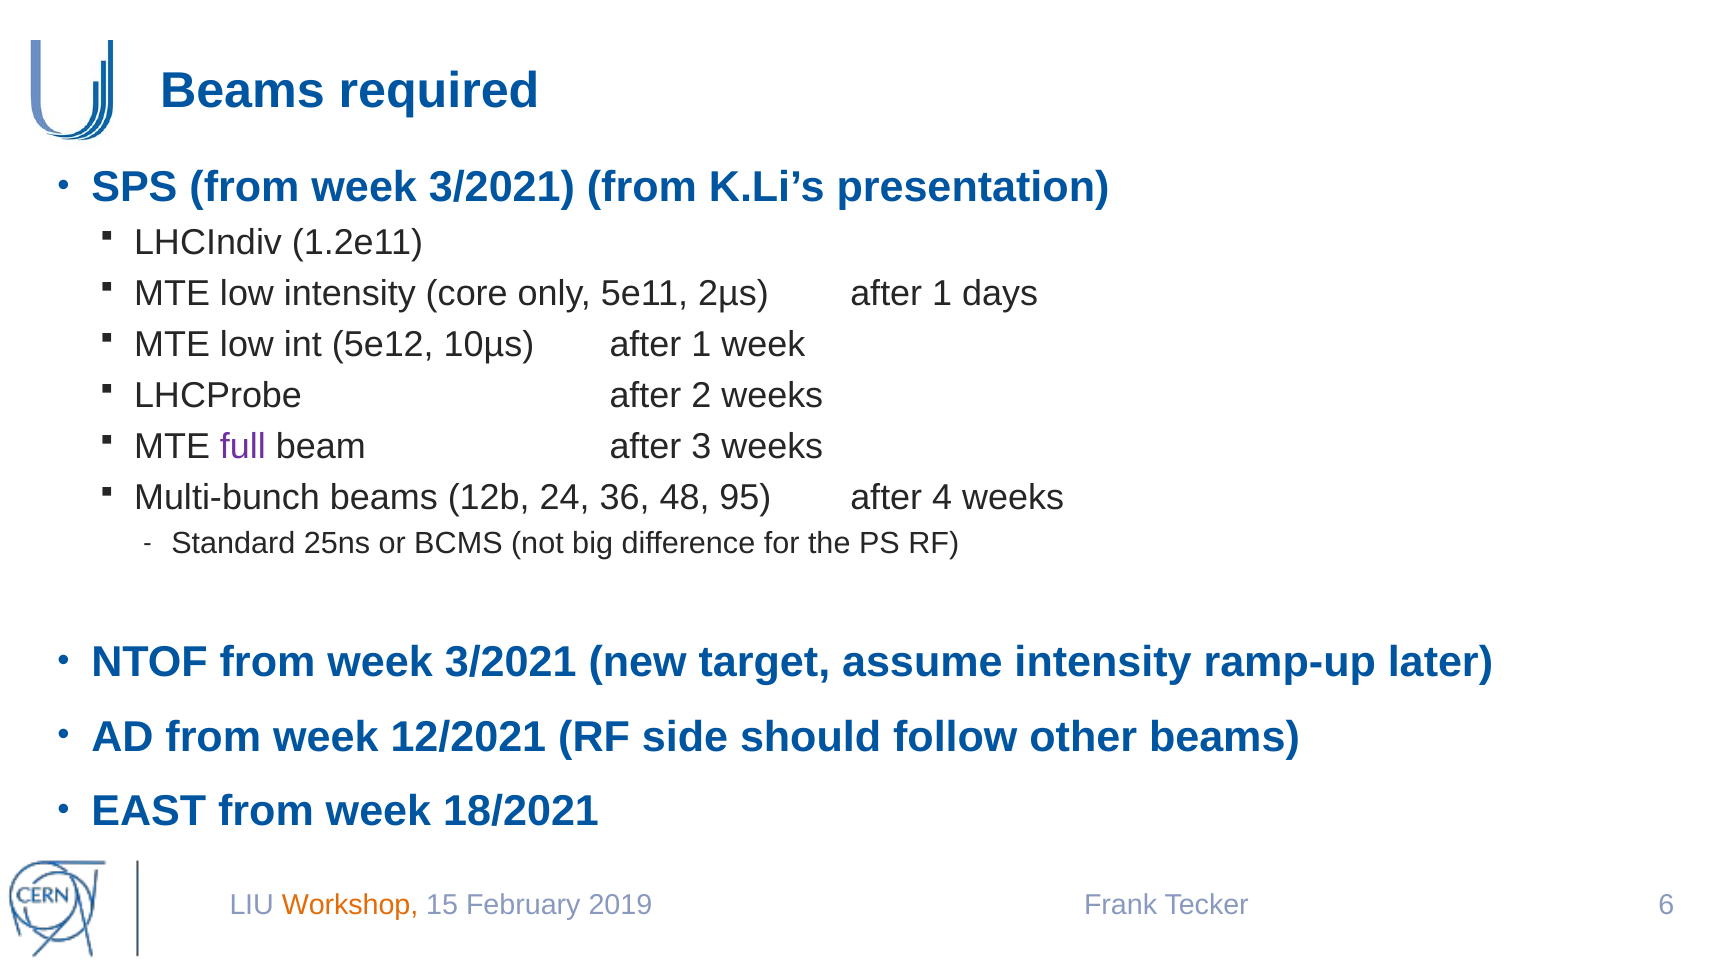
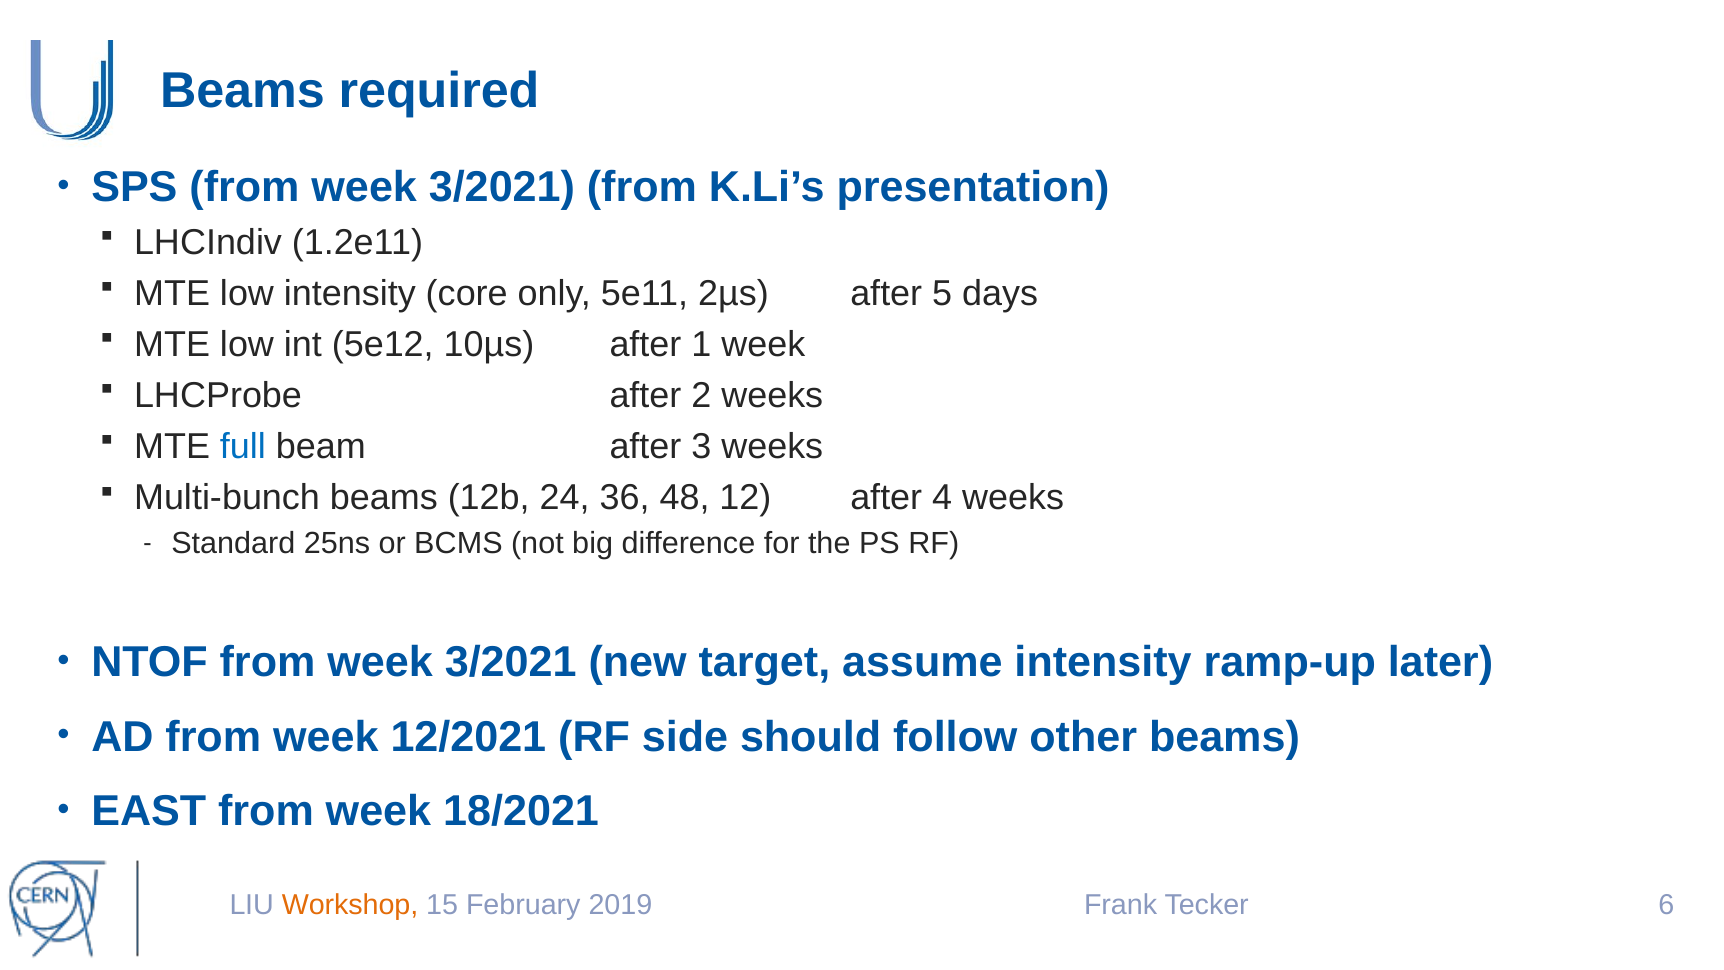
2µs after 1: 1 -> 5
full colour: purple -> blue
95: 95 -> 12
